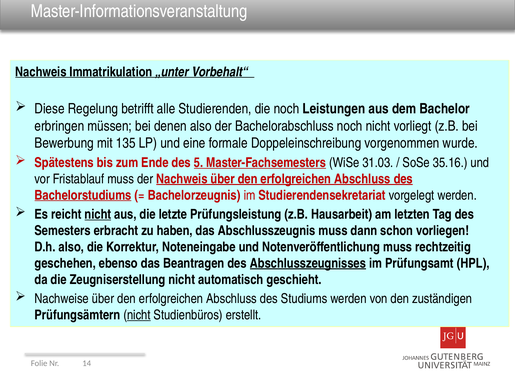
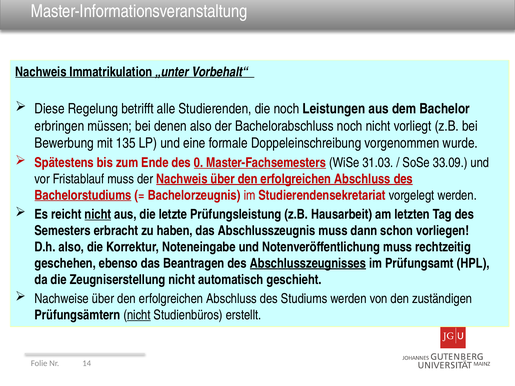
5: 5 -> 0
35.16: 35.16 -> 33.09
